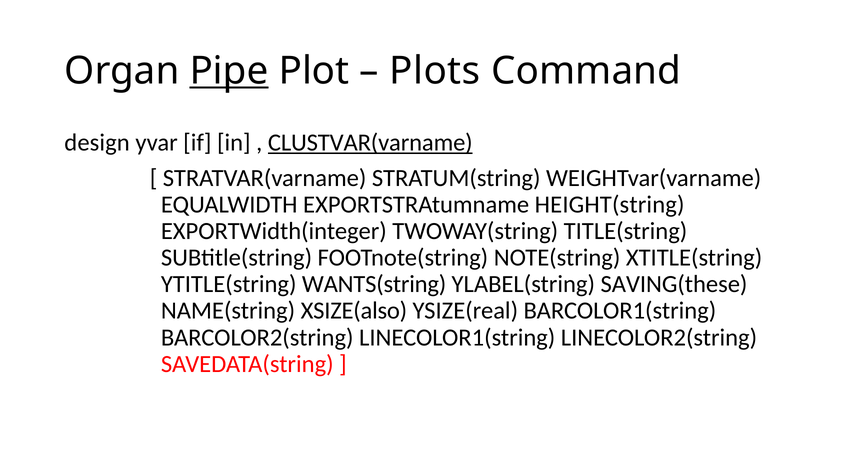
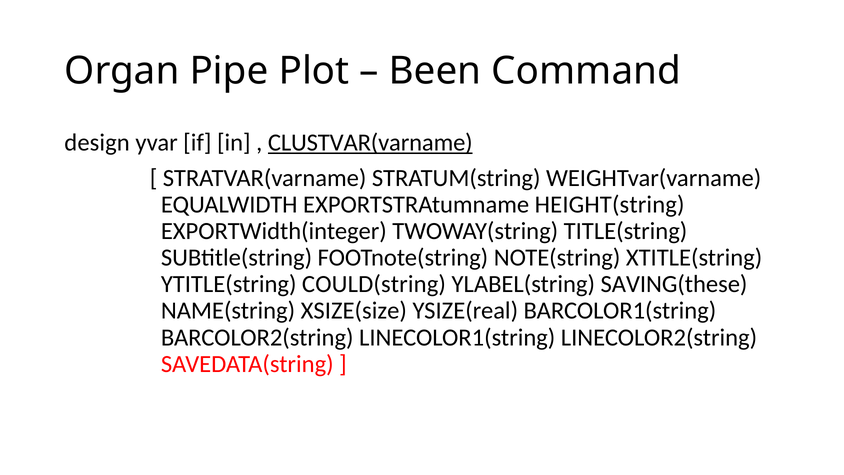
Pipe underline: present -> none
Plots: Plots -> Been
WANTS(string: WANTS(string -> COULD(string
XSIZE(also: XSIZE(also -> XSIZE(size
